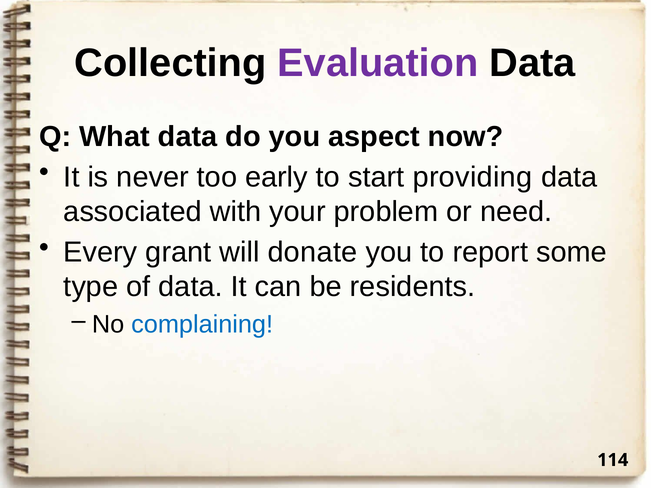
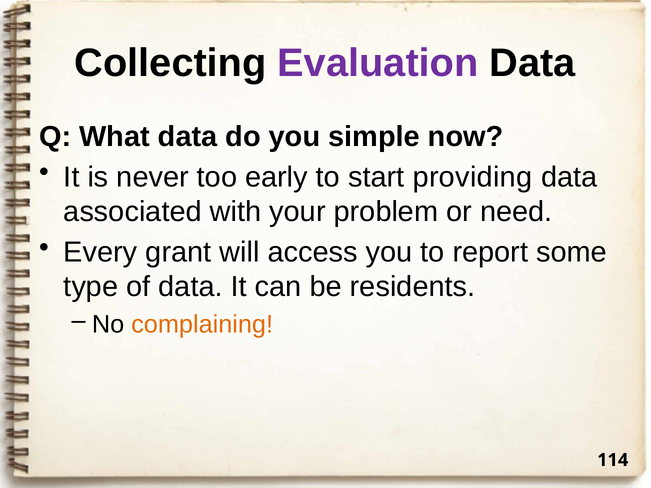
aspect: aspect -> simple
donate: donate -> access
complaining colour: blue -> orange
